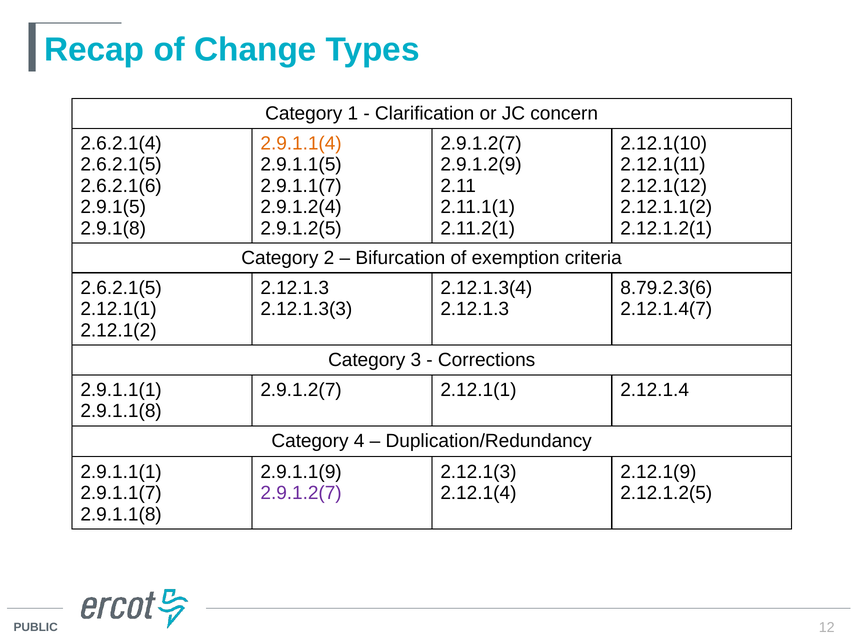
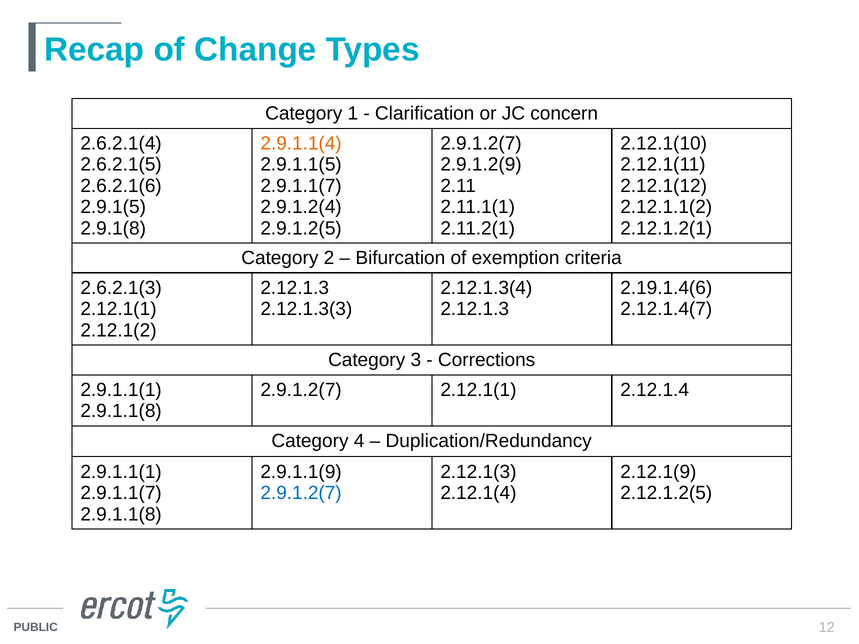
2.6.2.1(5 at (121, 288): 2.6.2.1(5 -> 2.6.2.1(3
8.79.2.3(6: 8.79.2.3(6 -> 2.19.1.4(6
2.9.1.2(7 at (301, 493) colour: purple -> blue
